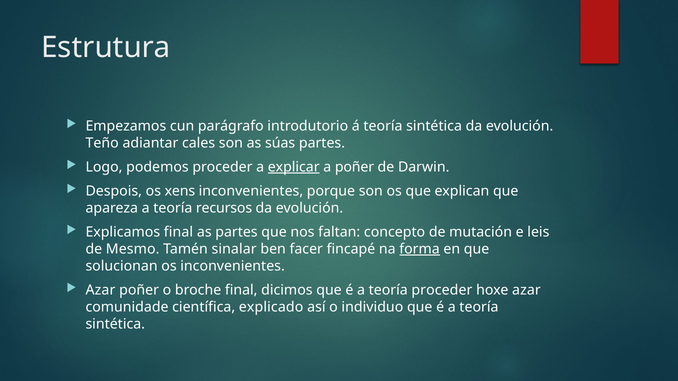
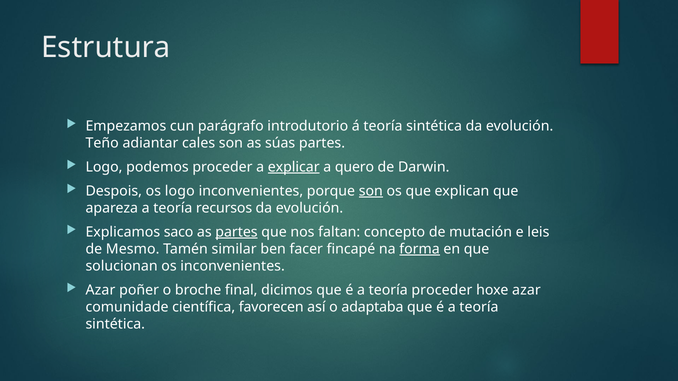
a poñer: poñer -> quero
os xens: xens -> logo
son at (371, 191) underline: none -> present
Explicamos final: final -> saco
partes at (236, 232) underline: none -> present
sinalar: sinalar -> similar
explicado: explicado -> favorecen
individuo: individuo -> adaptaba
